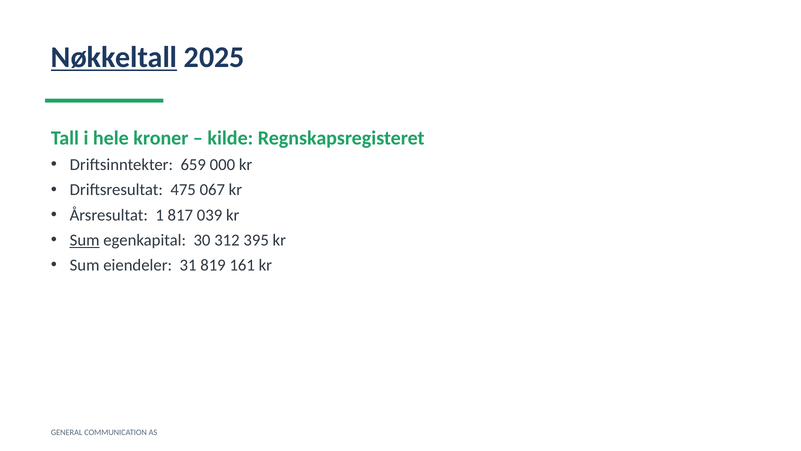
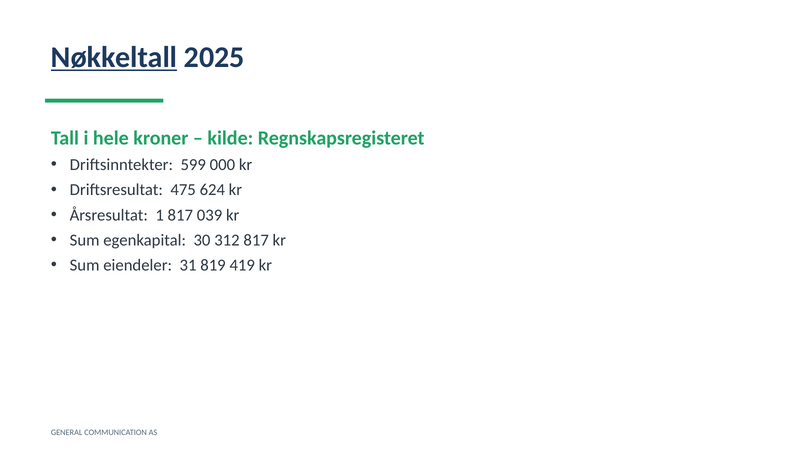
659: 659 -> 599
067: 067 -> 624
Sum at (85, 240) underline: present -> none
312 395: 395 -> 817
161: 161 -> 419
